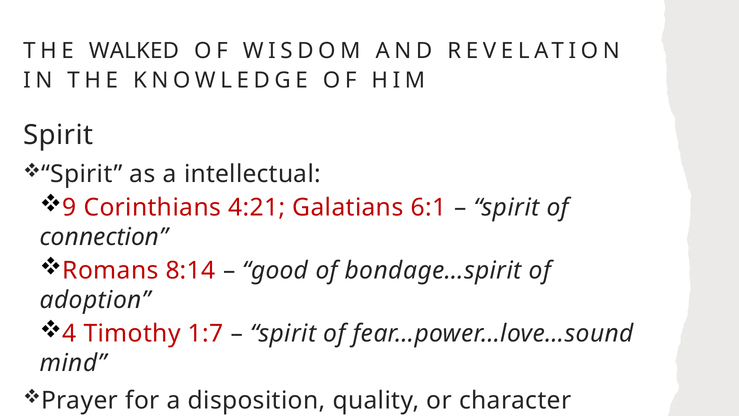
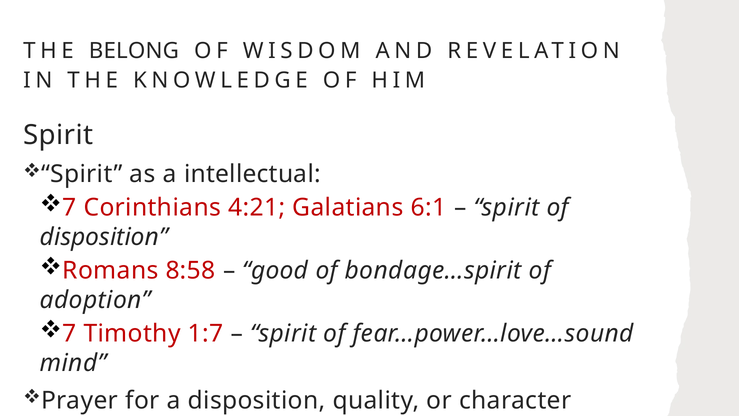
WALKED: WALKED -> BELONG
9 at (69, 207): 9 -> 7
connection at (104, 237): connection -> disposition
8:14: 8:14 -> 8:58
4 at (69, 333): 4 -> 7
